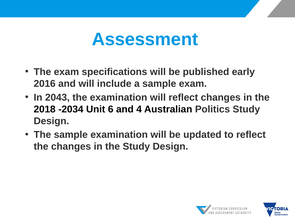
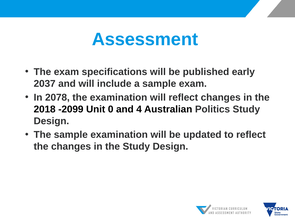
2016: 2016 -> 2037
2043: 2043 -> 2078
-2034: -2034 -> -2099
6: 6 -> 0
